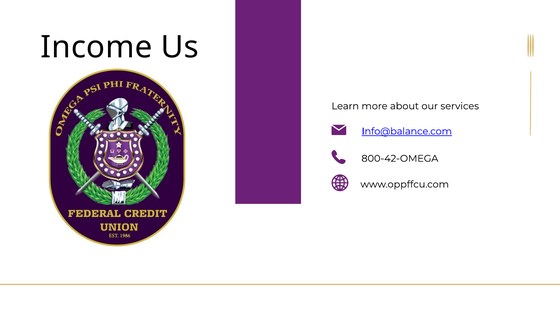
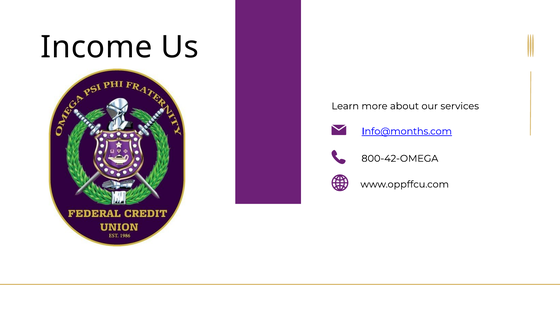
Info@balance.com: Info@balance.com -> Info@months.com
